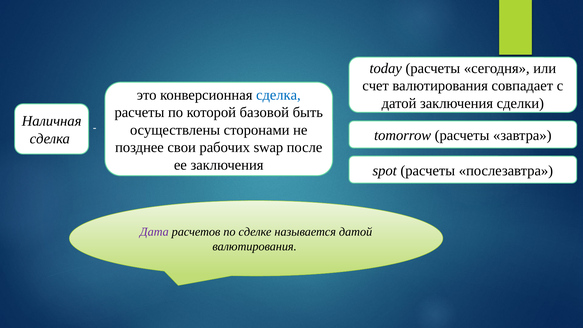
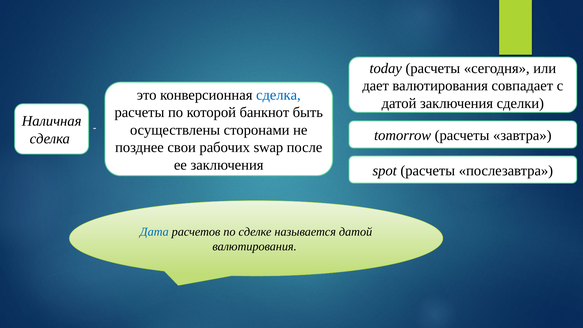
счет: счет -> дает
базовой: базовой -> банкнот
Дата colour: purple -> blue
